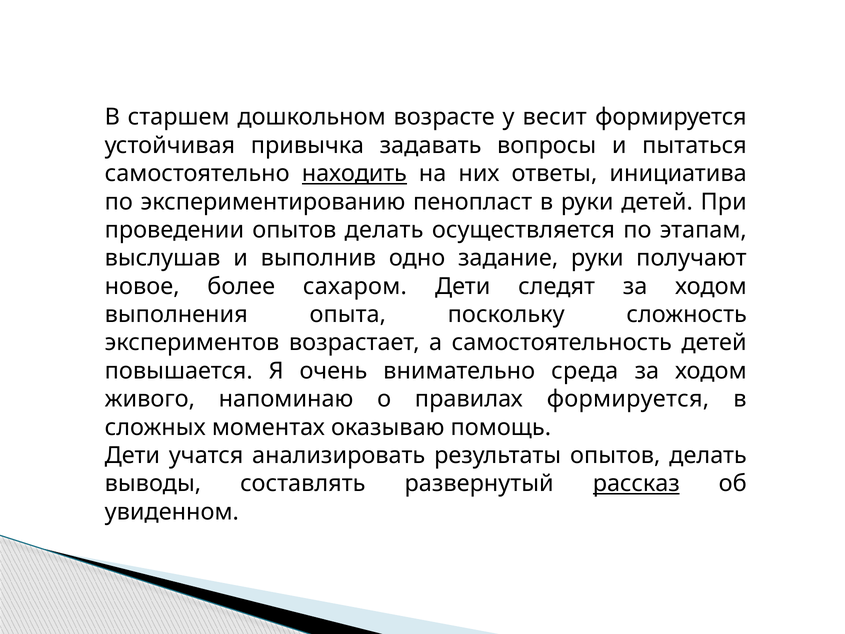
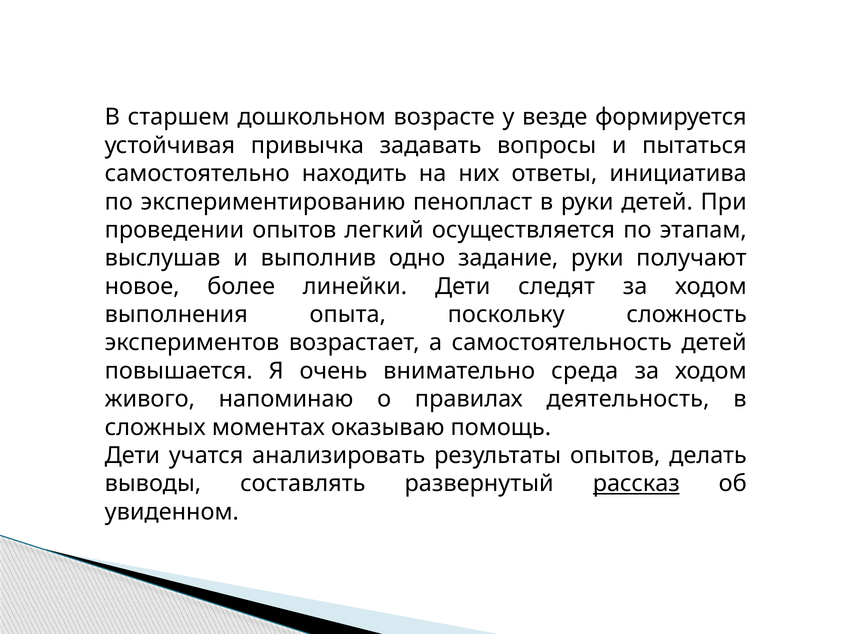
весит: весит -> везде
находить underline: present -> none
проведении опытов делать: делать -> легкий
сахаром: сахаром -> линейки
правилах формируется: формируется -> деятельность
